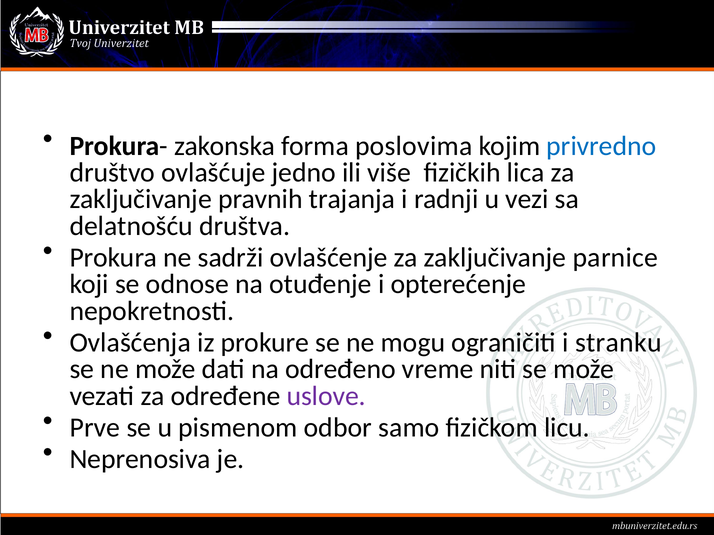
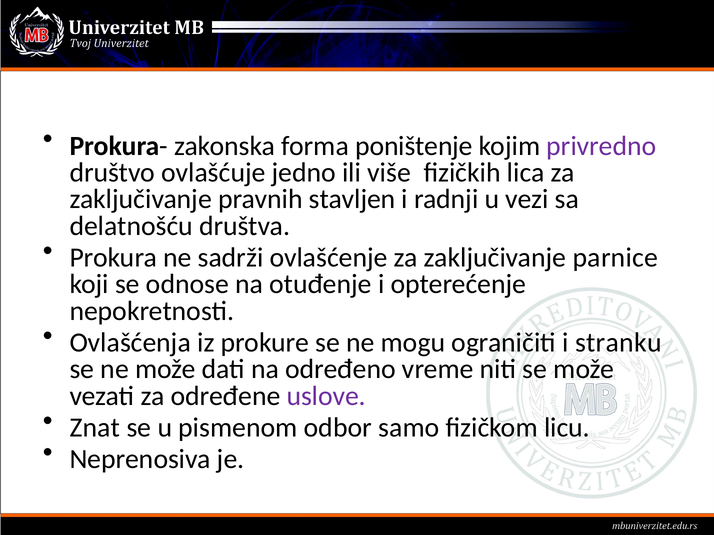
poslovima: poslovima -> poništenje
privredno colour: blue -> purple
trajanja: trajanja -> stavljen
Prve: Prve -> Znat
